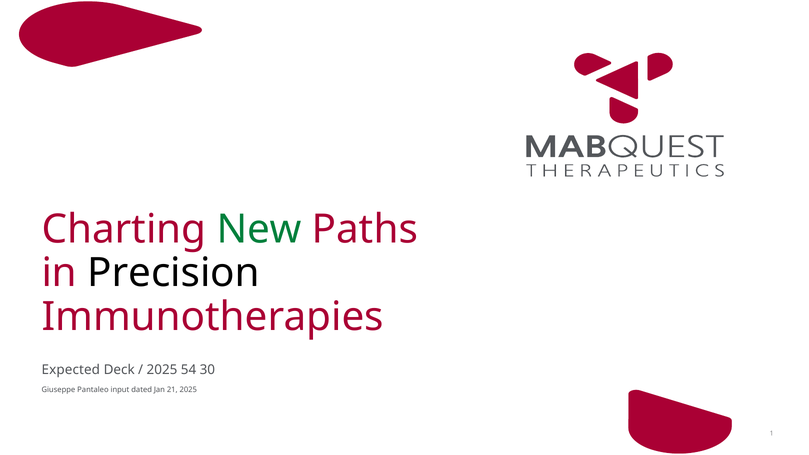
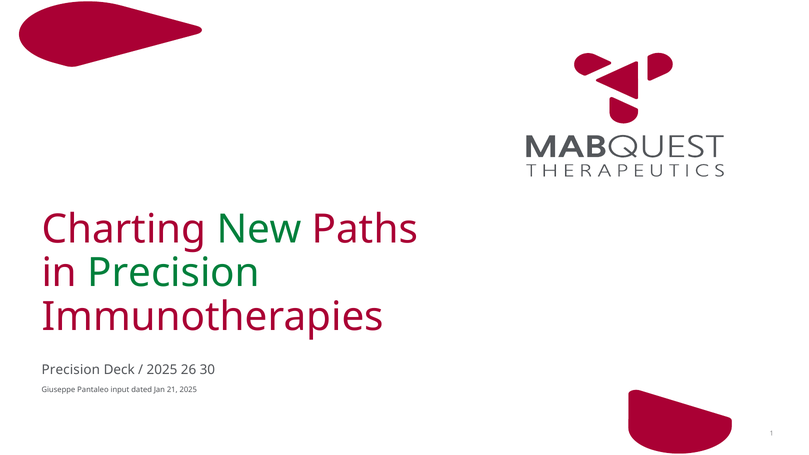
Precision at (174, 273) colour: black -> green
Expected at (71, 370): Expected -> Precision
54: 54 -> 26
